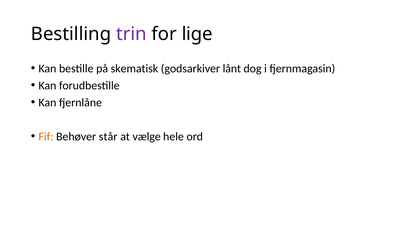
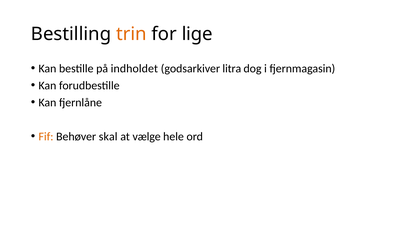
trin colour: purple -> orange
skematisk: skematisk -> indholdet
lånt: lånt -> litra
står: står -> skal
